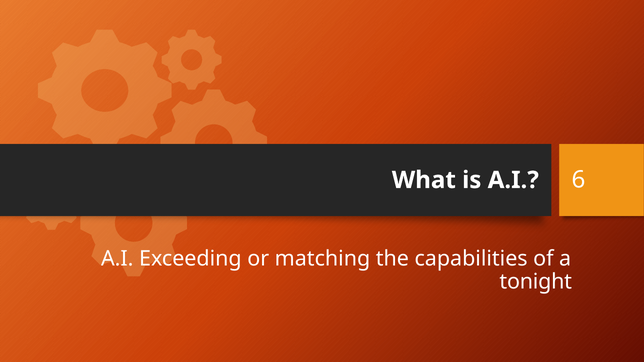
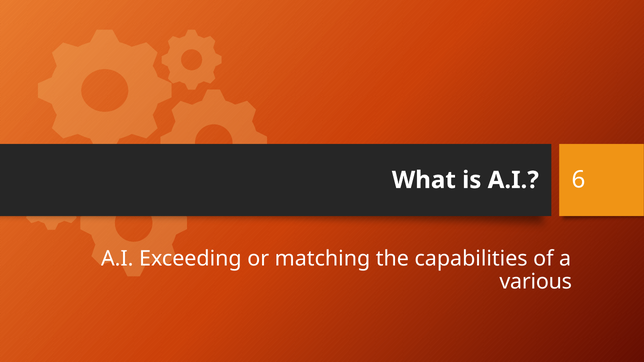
tonight: tonight -> various
